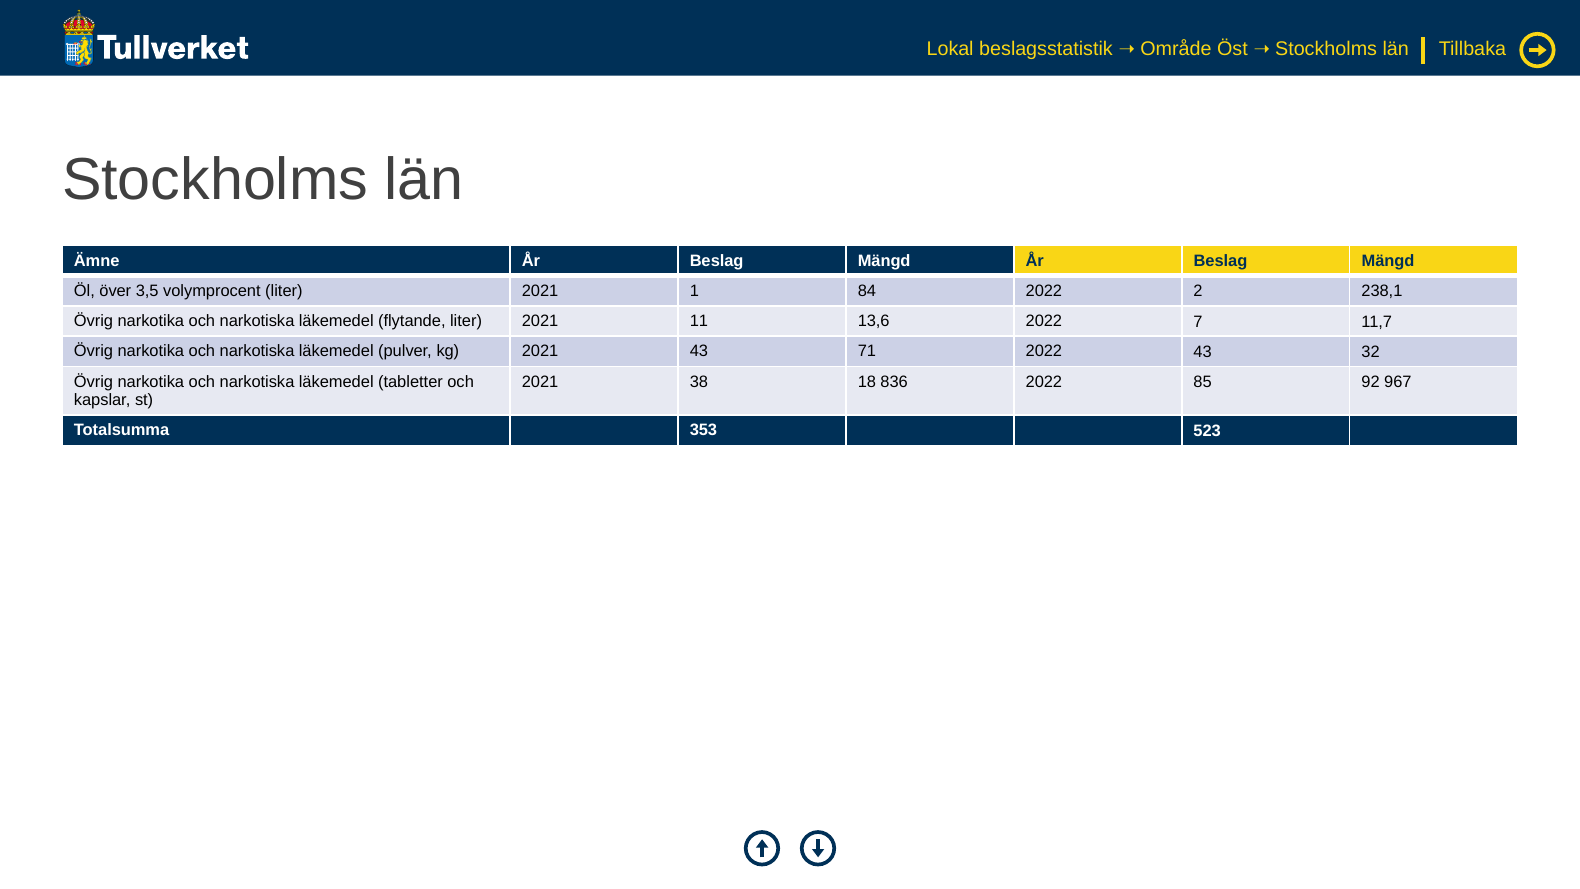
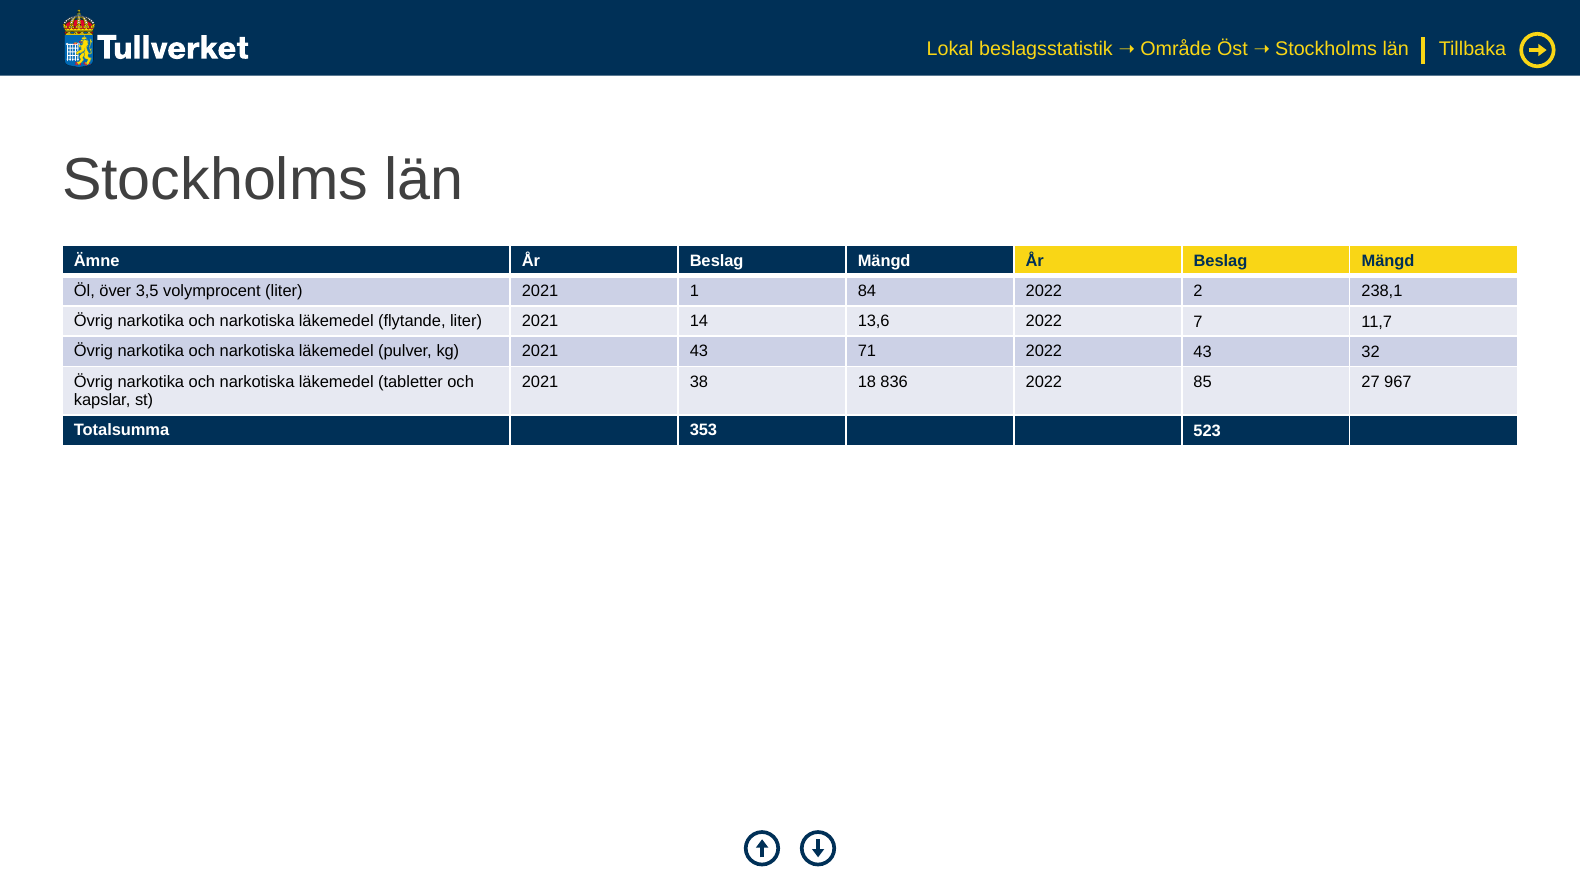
11: 11 -> 14
92: 92 -> 27
